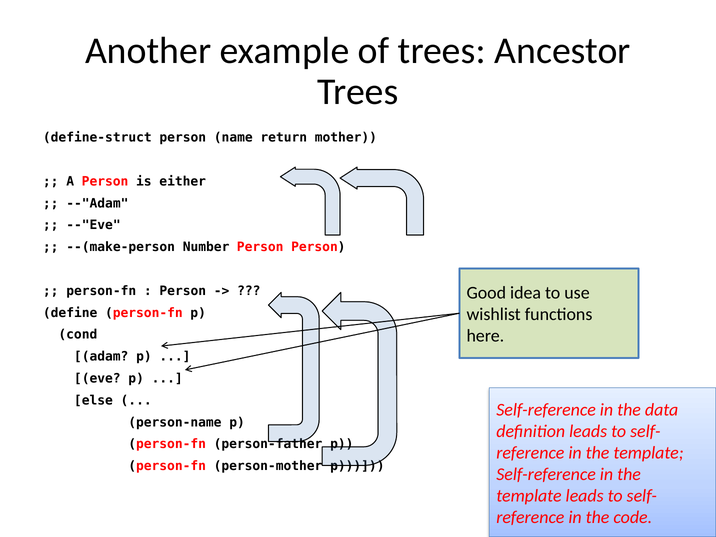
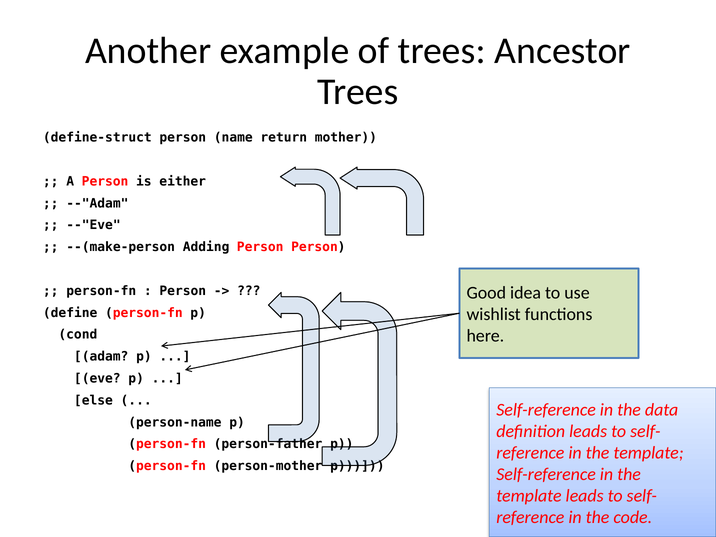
Number: Number -> Adding
